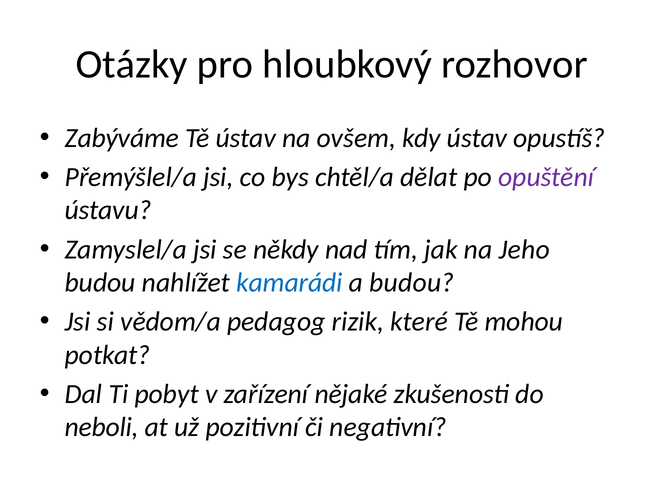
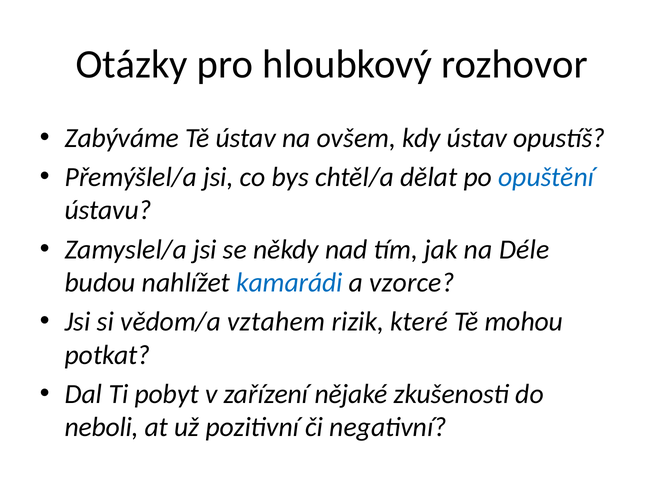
opuštění colour: purple -> blue
Jeho: Jeho -> Déle
a budou: budou -> vzorce
pedagog: pedagog -> vztahem
